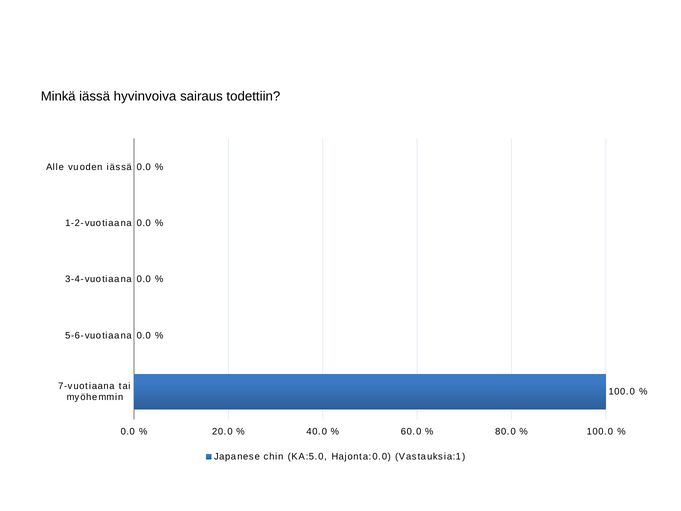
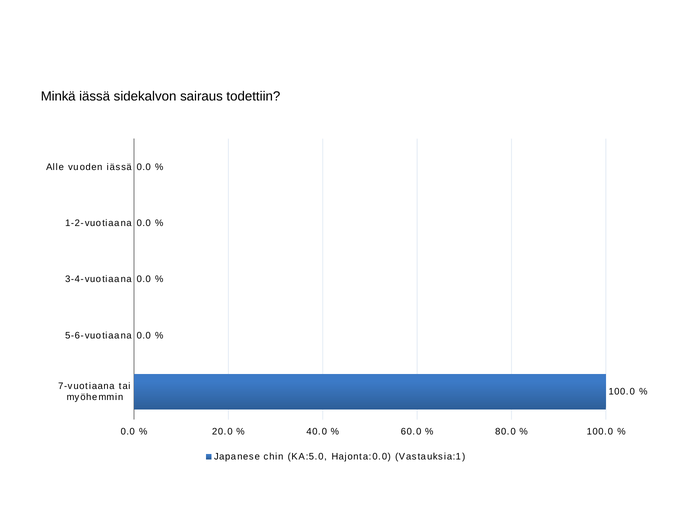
hyvinvoiva: hyvinvoiva -> sidekalvon
